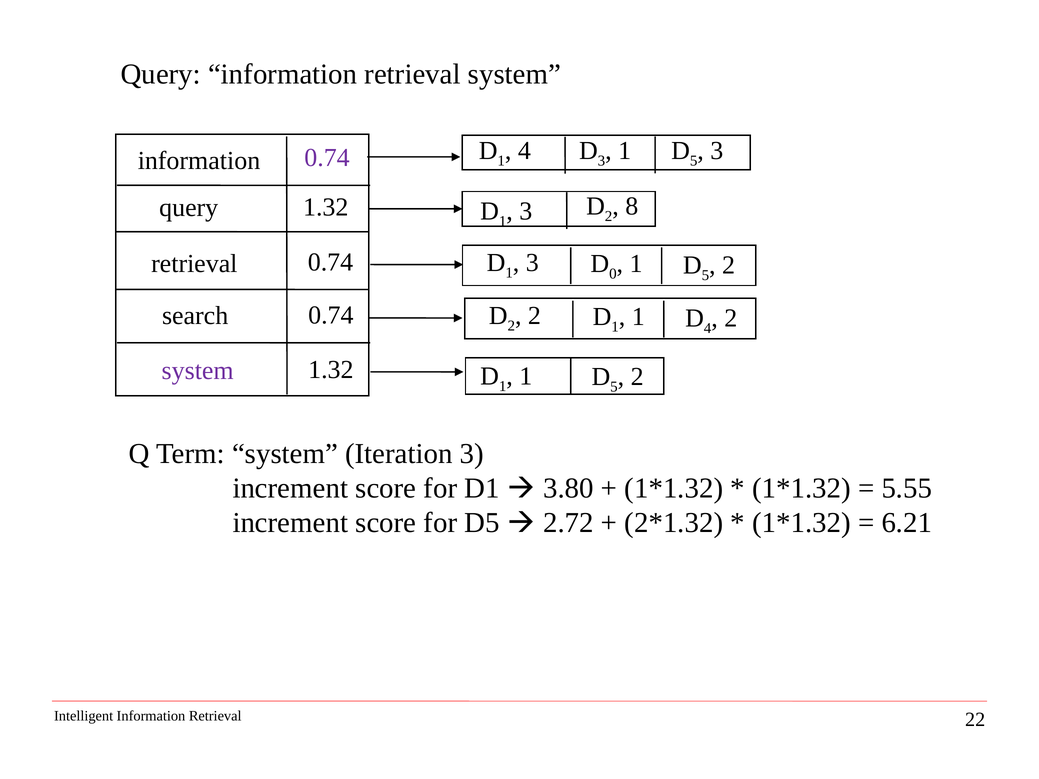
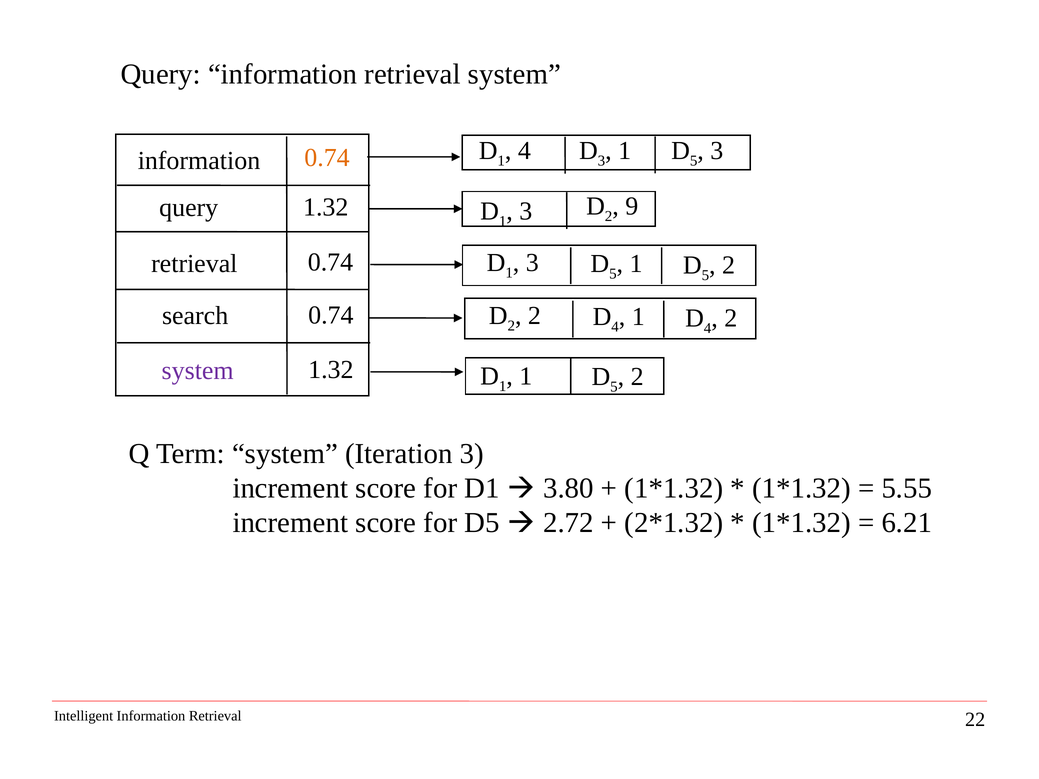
0.74 at (327, 158) colour: purple -> orange
8: 8 -> 9
0 at (613, 274): 0 -> 5
1 at (615, 327): 1 -> 4
